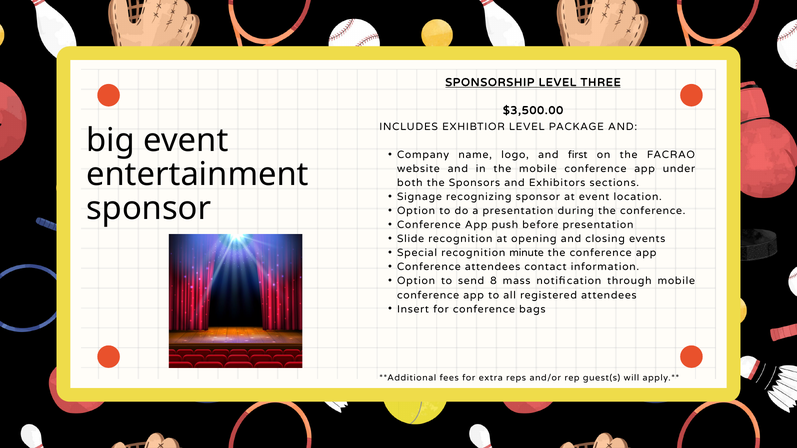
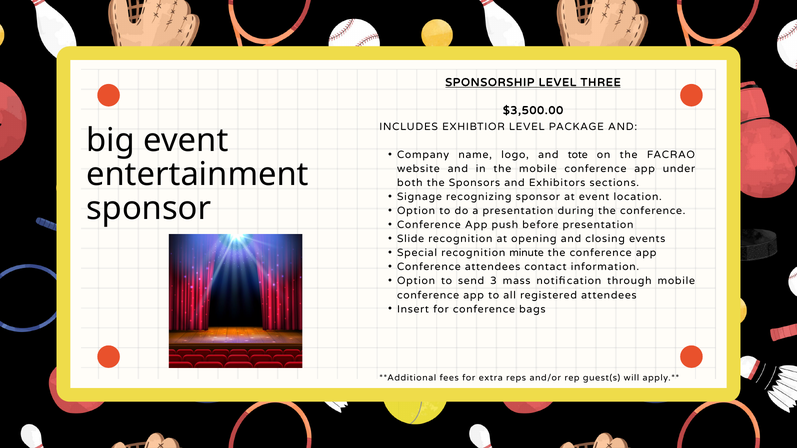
first: first -> tote
8: 8 -> 3
